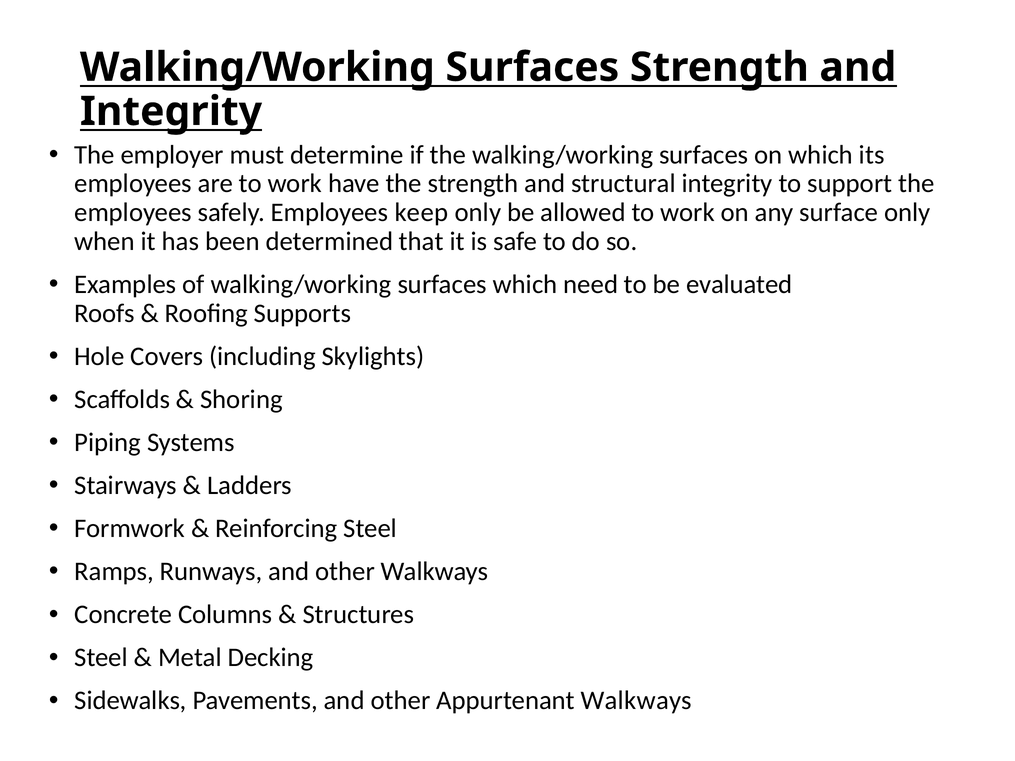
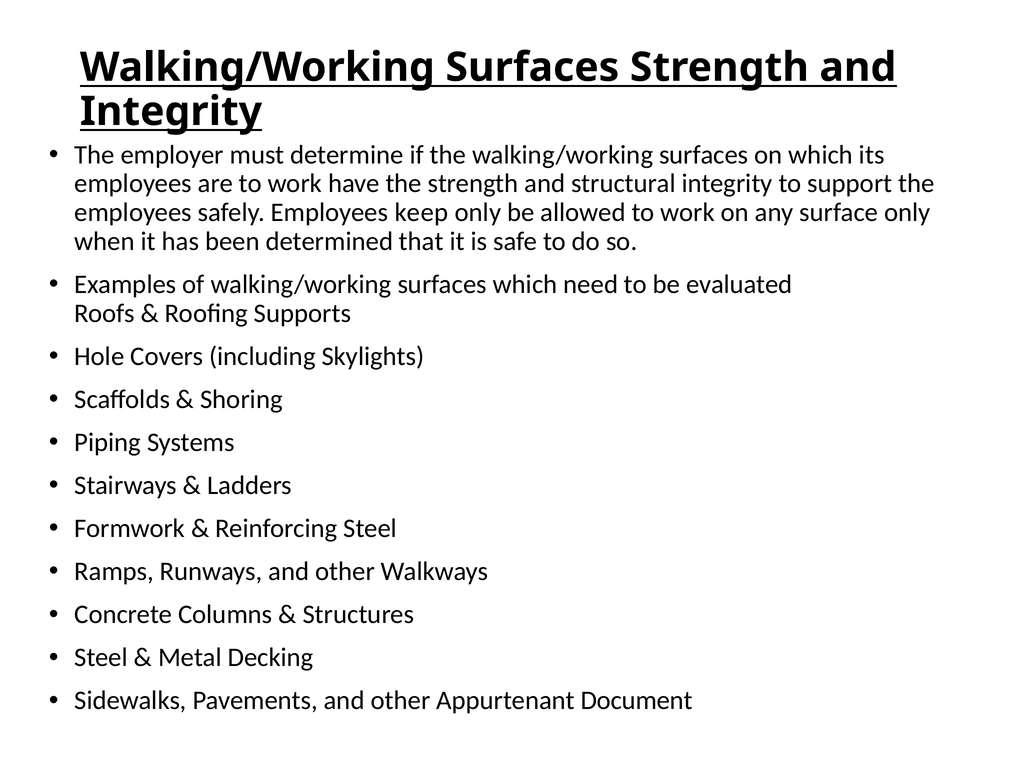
Appurtenant Walkways: Walkways -> Document
